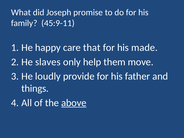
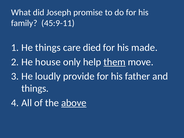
He happy: happy -> things
that: that -> died
slaves: slaves -> house
them underline: none -> present
